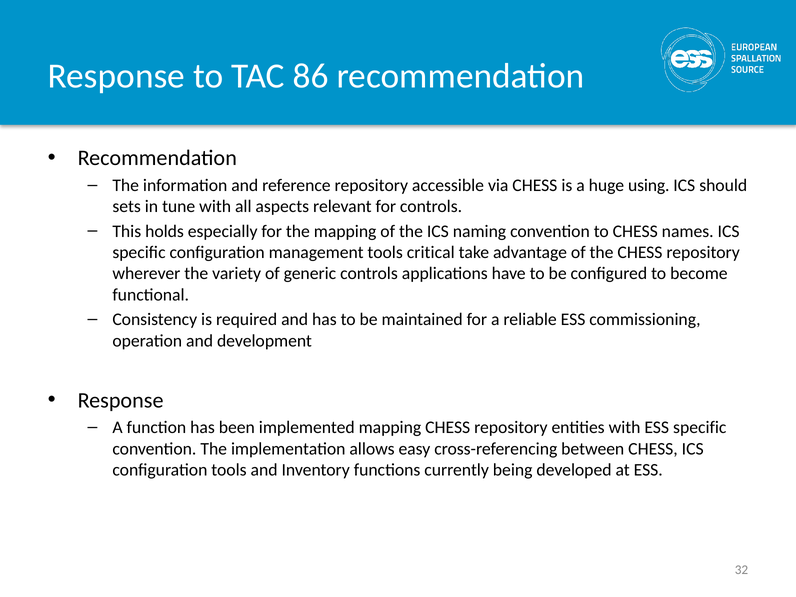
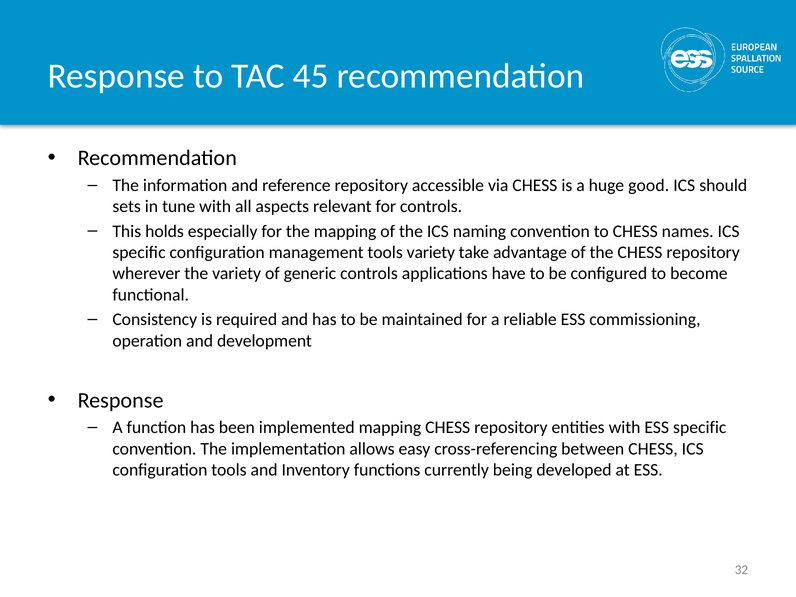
86: 86 -> 45
using: using -> good
tools critical: critical -> variety
